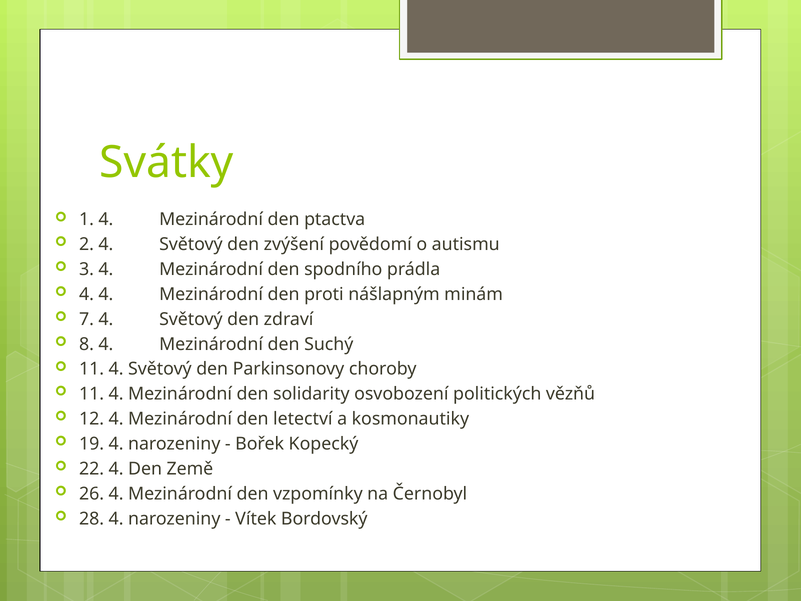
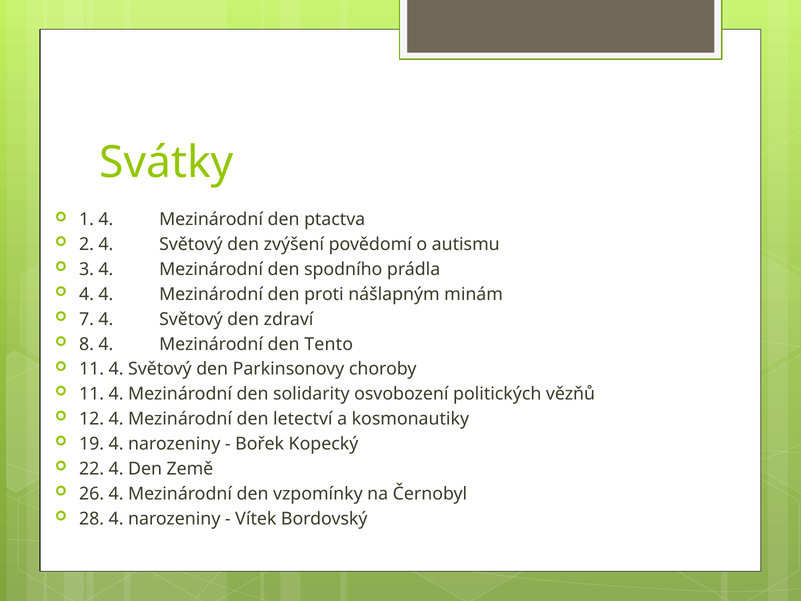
Suchý: Suchý -> Tento
